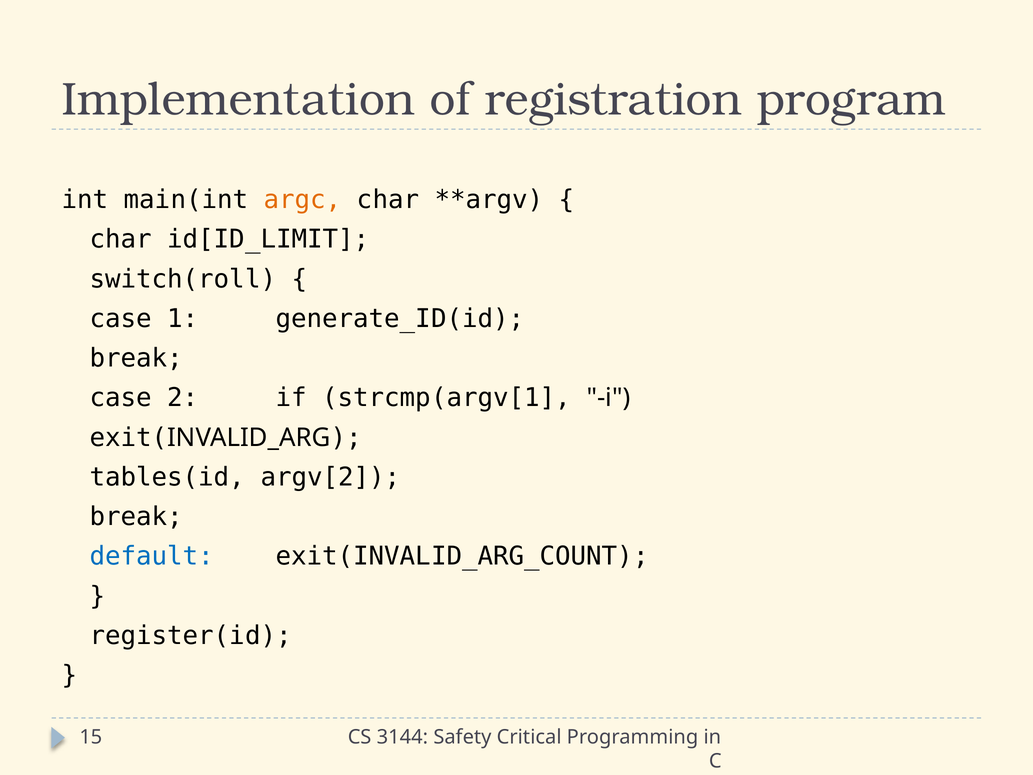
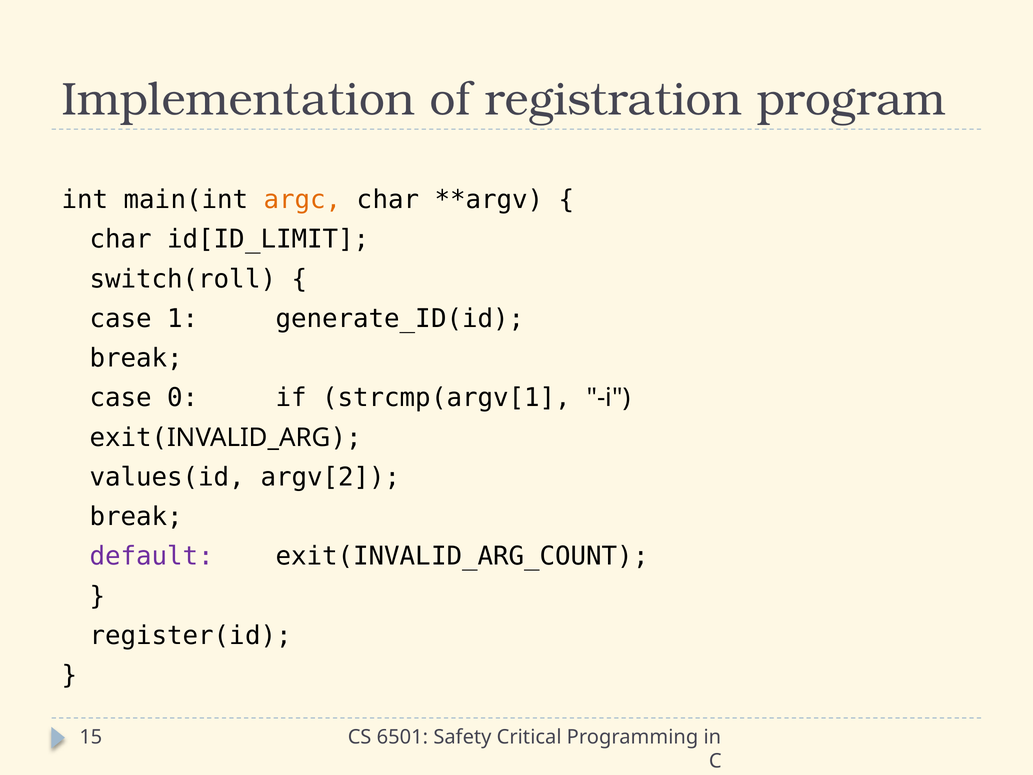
2: 2 -> 0
tables(id: tables(id -> values(id
default colour: blue -> purple
3144: 3144 -> 6501
